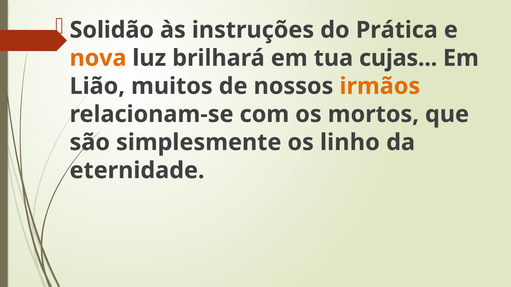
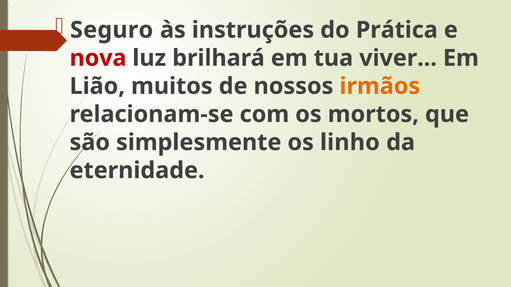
Solidão: Solidão -> Seguro
nova colour: orange -> red
cujas: cujas -> viver
